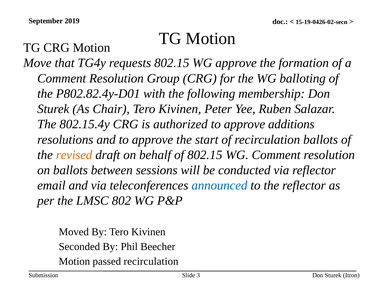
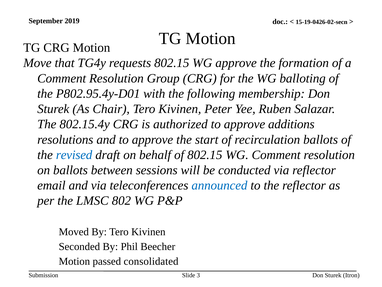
P802.82.4y-D01: P802.82.4y-D01 -> P802.95.4y-D01
revised colour: orange -> blue
passed recirculation: recirculation -> consolidated
